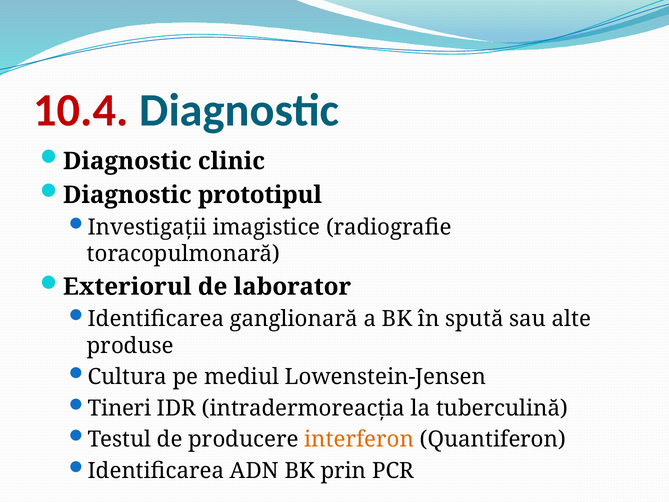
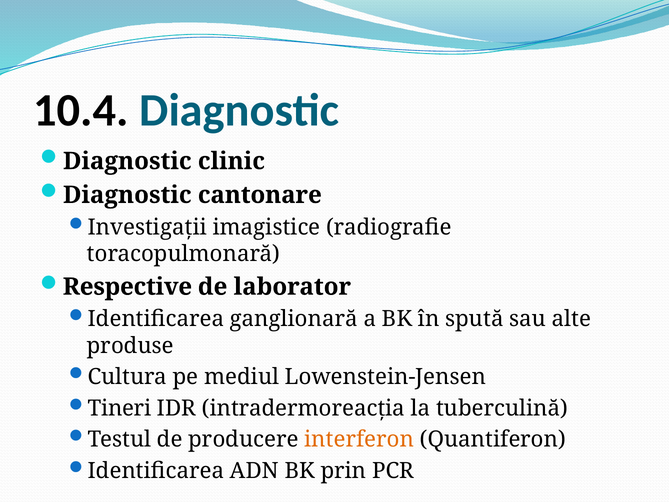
10.4 colour: red -> black
prototipul: prototipul -> cantonare
Exteriorul: Exteriorul -> Respective
